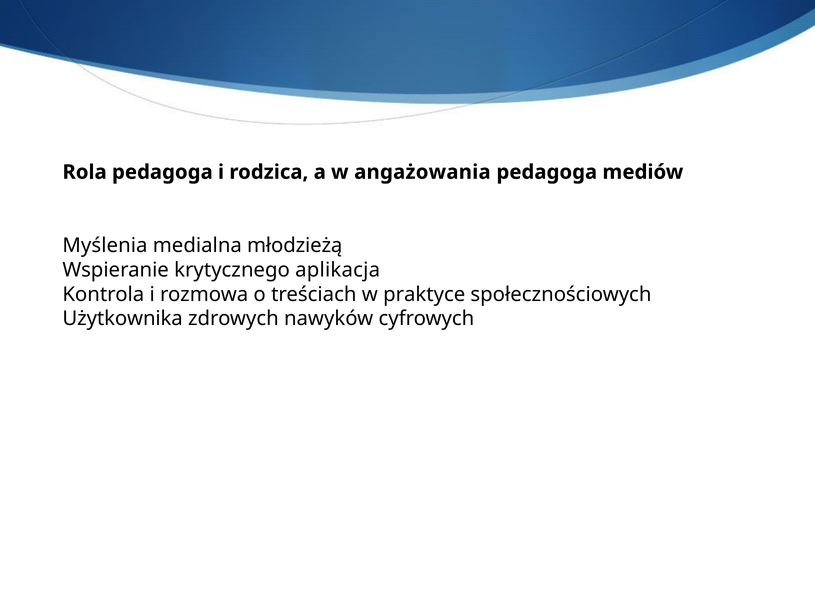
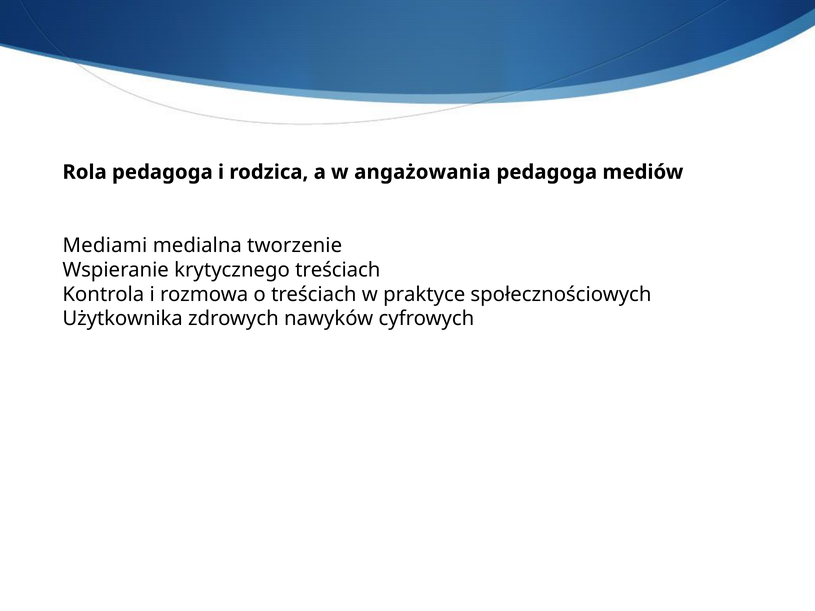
Myślenia: Myślenia -> Mediami
młodzieżą: młodzieżą -> tworzenie
krytycznego aplikacja: aplikacja -> treściach
